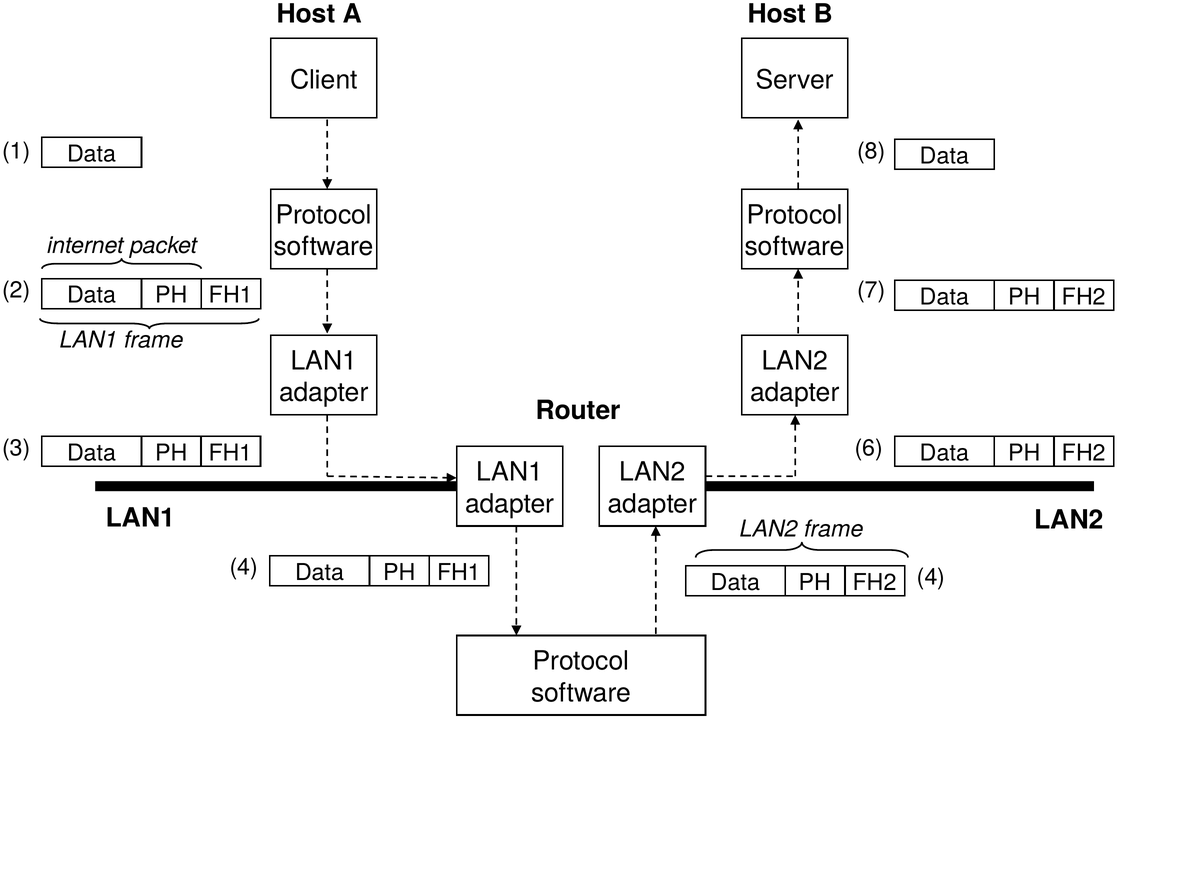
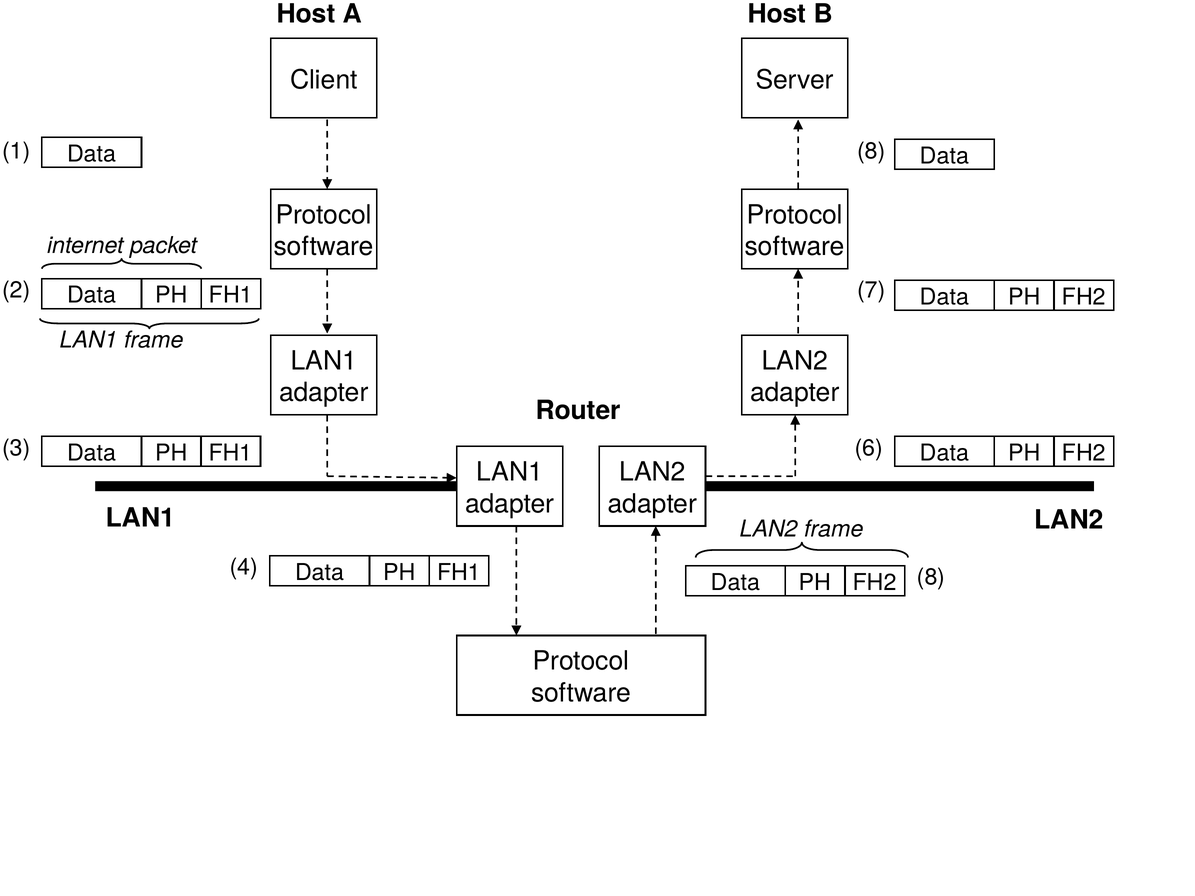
4 4: 4 -> 8
